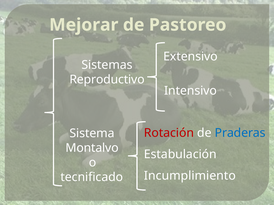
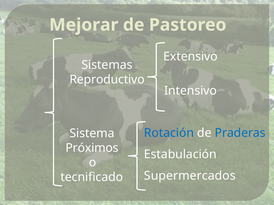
Rotación colour: red -> blue
Montalvo: Montalvo -> Próximos
Incumplimiento: Incumplimiento -> Supermercados
